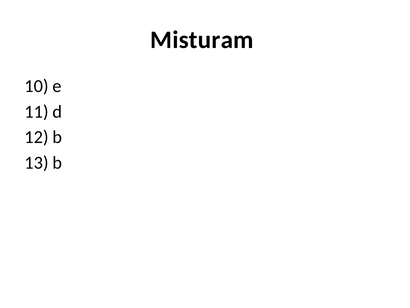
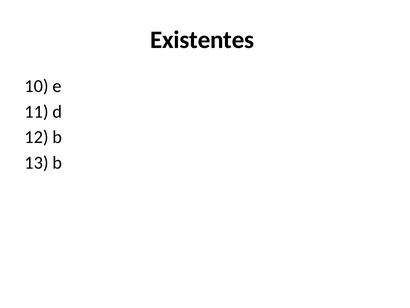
Misturam: Misturam -> Existentes
